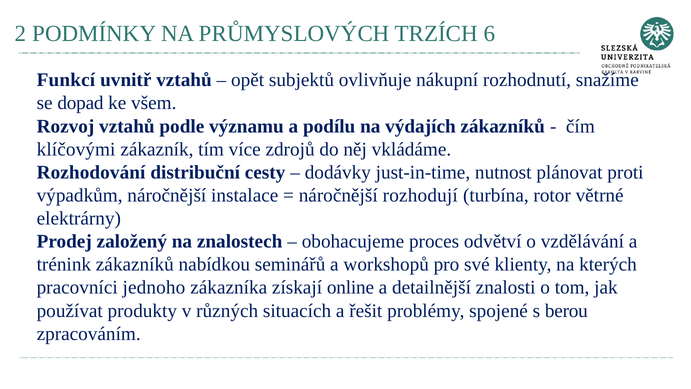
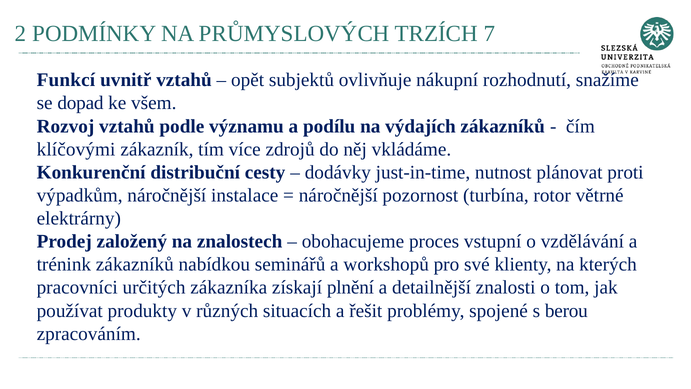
6: 6 -> 7
Rozhodování: Rozhodování -> Konkurenční
rozhodují: rozhodují -> pozornost
odvětví: odvětví -> vstupní
jednoho: jednoho -> určitých
online: online -> plnění
